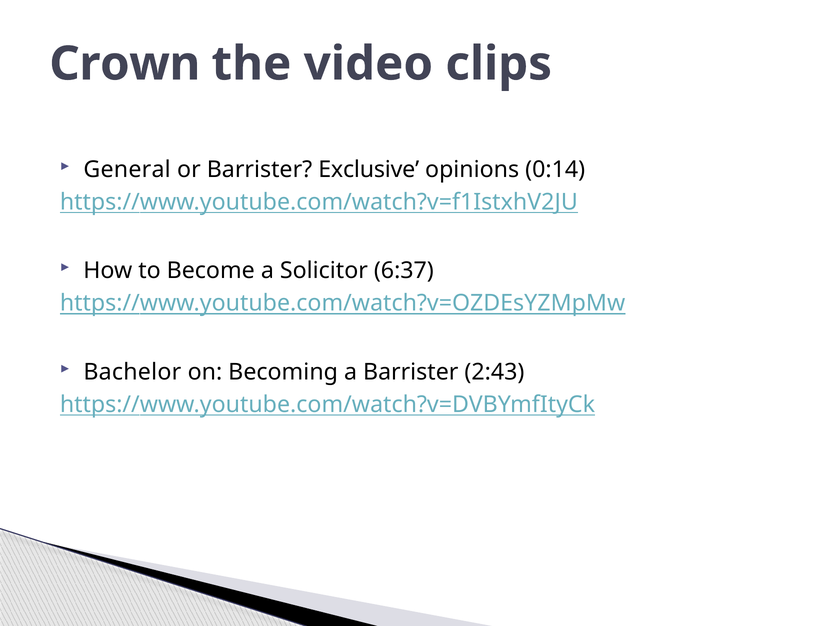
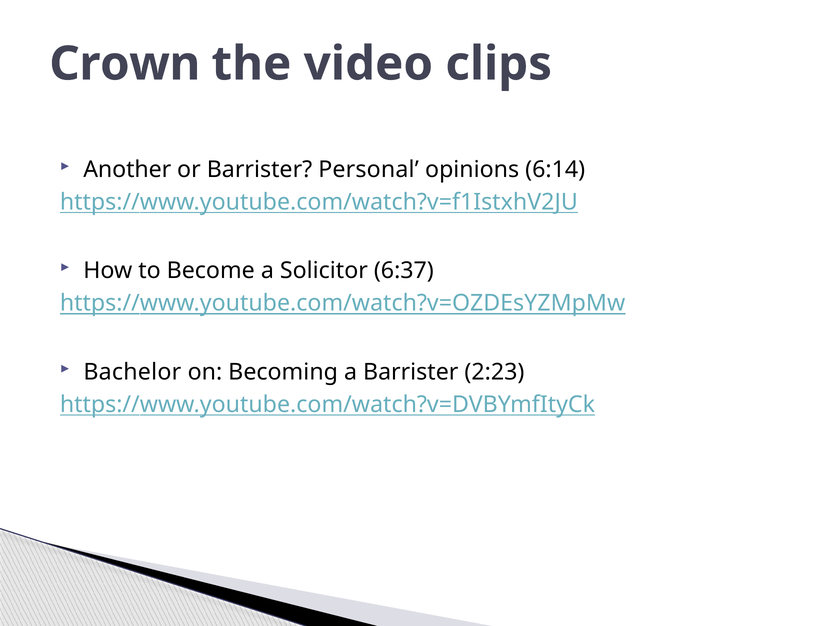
General: General -> Another
Exclusive: Exclusive -> Personal
0:14: 0:14 -> 6:14
2:43: 2:43 -> 2:23
